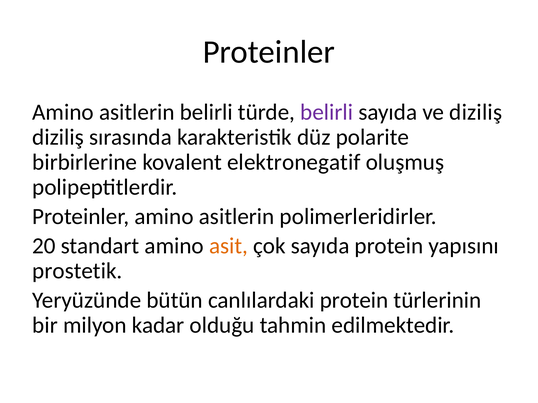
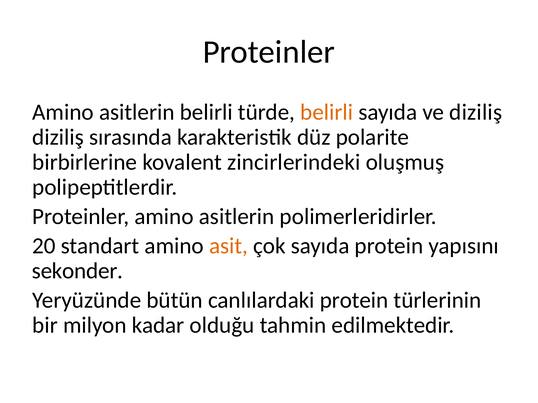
belirli at (327, 112) colour: purple -> orange
elektronegatif: elektronegatif -> zincirlerindeki
prostetik: prostetik -> sekonder
